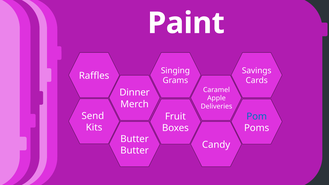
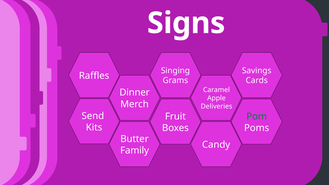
Paint at (186, 23): Paint -> Signs
Pom colour: blue -> green
Butter at (135, 150): Butter -> Family
